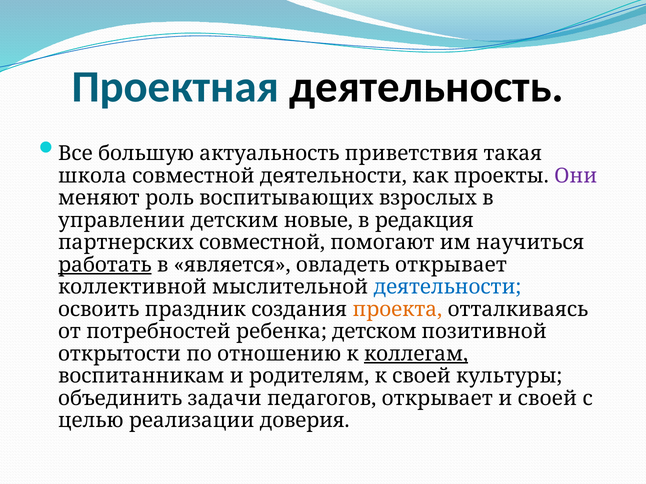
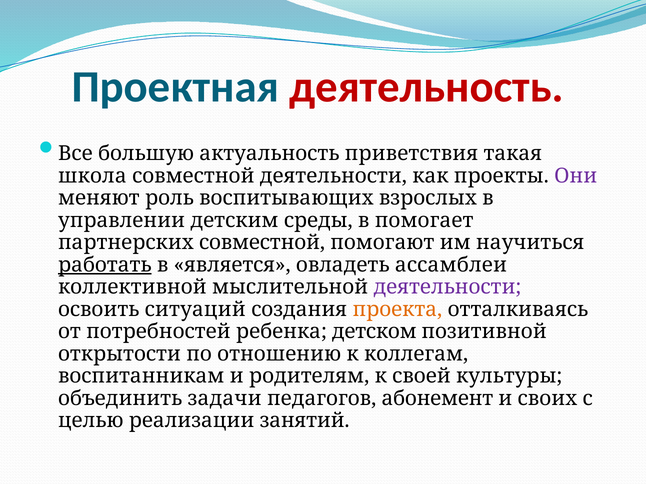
деятельность colour: black -> red
новые: новые -> среды
редакция: редакция -> помогает
овладеть открывает: открывает -> ассамблеи
деятельности at (447, 287) colour: blue -> purple
праздник: праздник -> ситуаций
коллегам underline: present -> none
педагогов открывает: открывает -> абонемент
и своей: своей -> своих
доверия: доверия -> занятий
